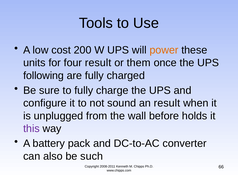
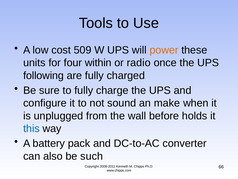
200: 200 -> 509
four result: result -> within
them: them -> radio
an result: result -> make
this colour: purple -> blue
